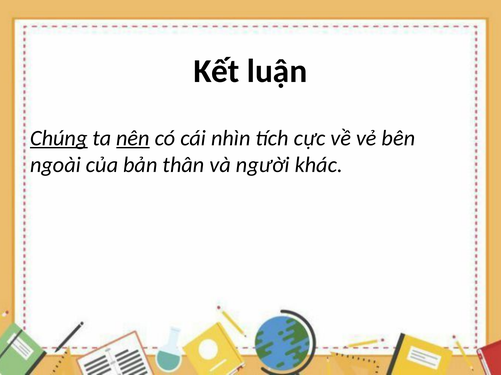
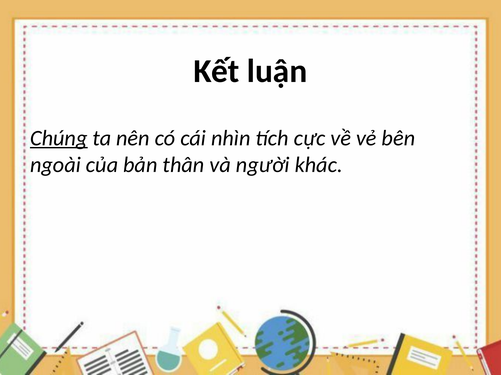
nên underline: present -> none
